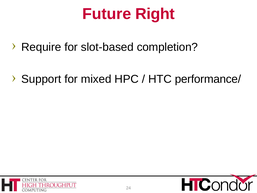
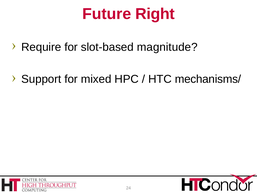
completion: completion -> magnitude
performance/: performance/ -> mechanisms/
